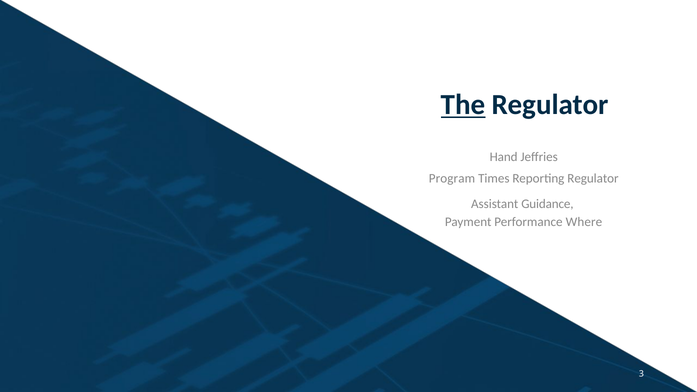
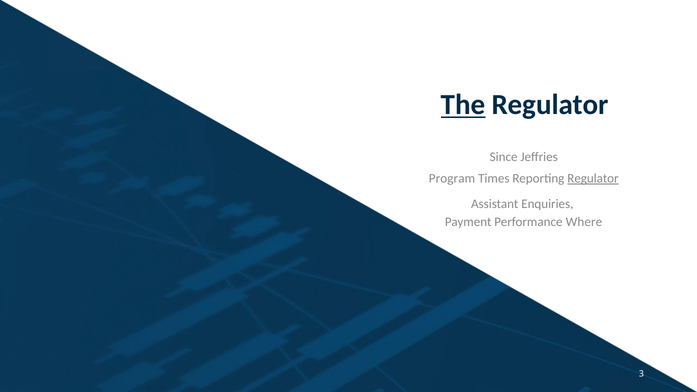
Hand: Hand -> Since
Regulator at (593, 178) underline: none -> present
Guidance: Guidance -> Enquiries
